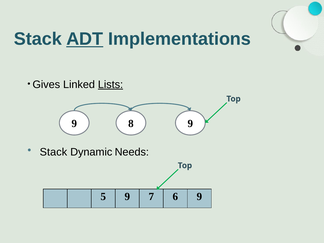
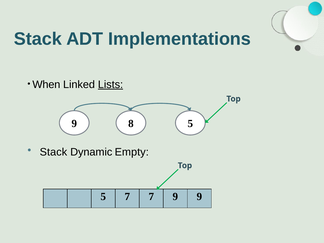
ADT underline: present -> none
Gives: Gives -> When
8 9: 9 -> 5
Needs: Needs -> Empty
5 9: 9 -> 7
7 6: 6 -> 9
